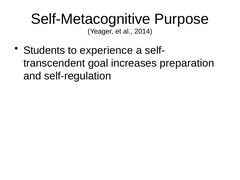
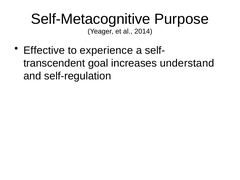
Students: Students -> Effective
preparation: preparation -> understand
